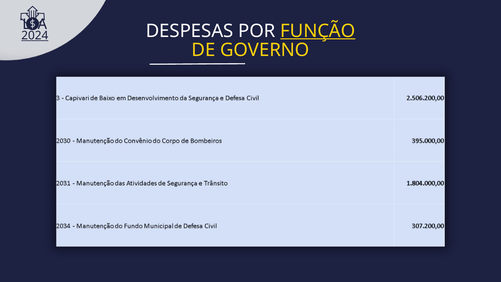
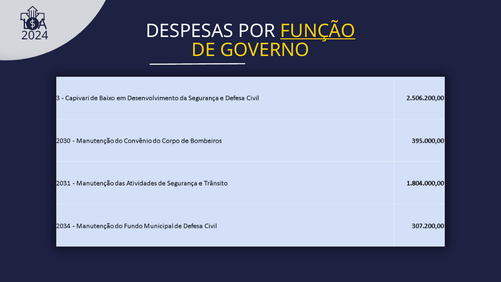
2024 underline: present -> none
